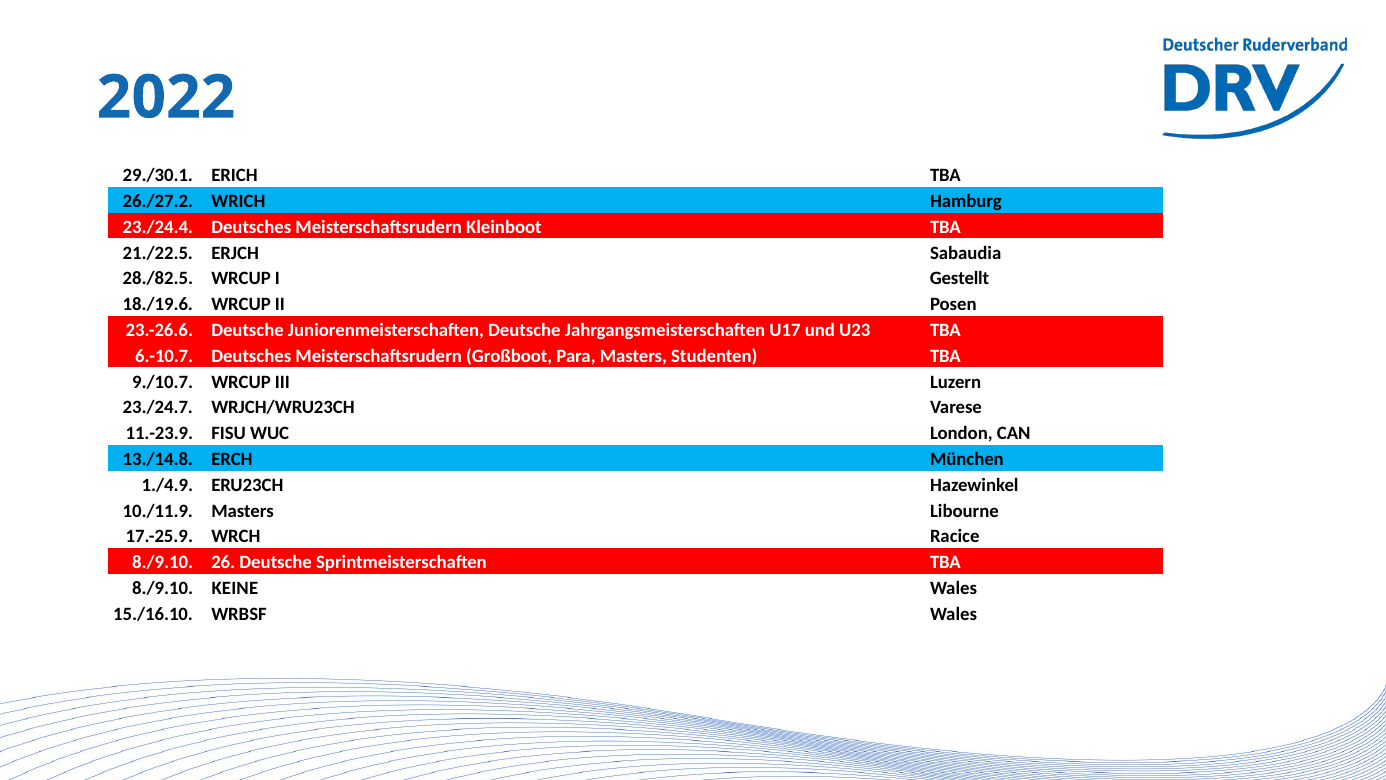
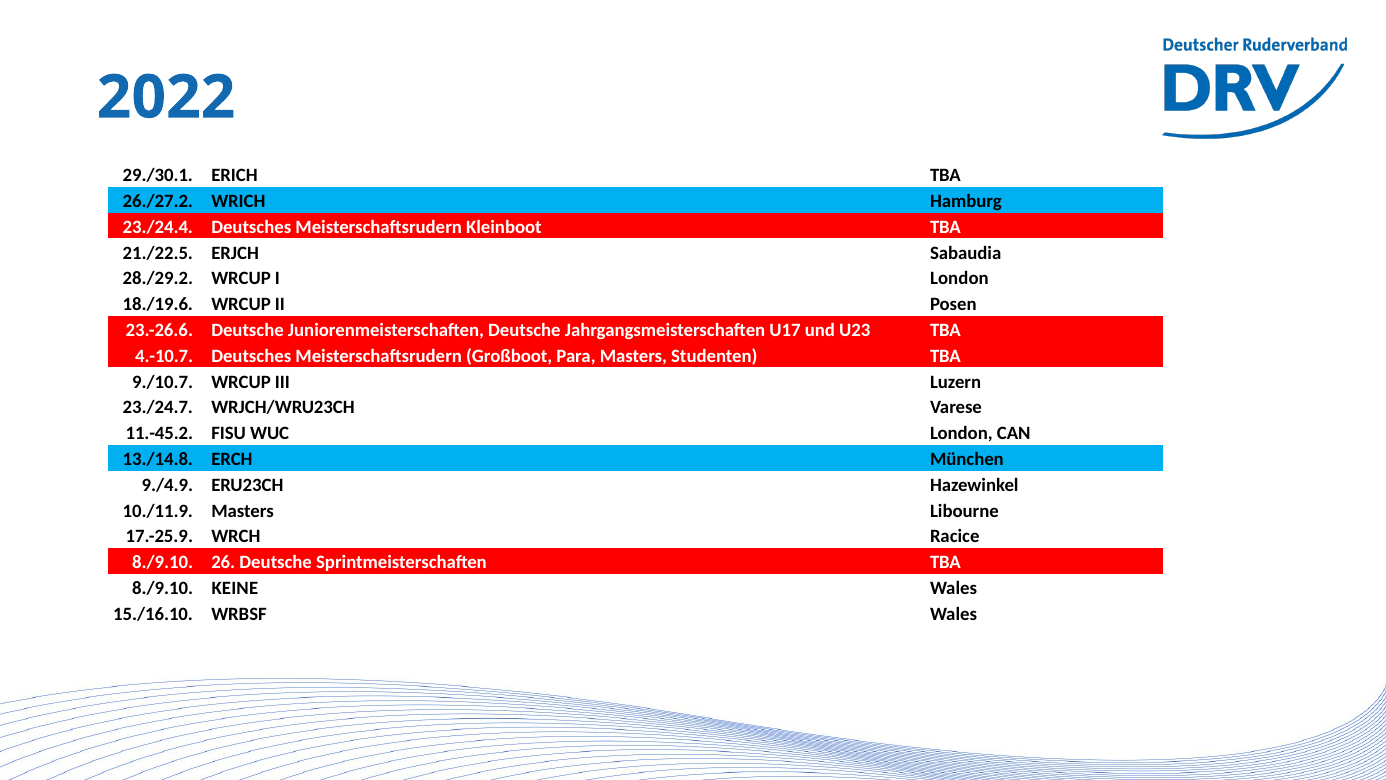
28./82.5: 28./82.5 -> 28./29.2
I Gestellt: Gestellt -> London
6.-10.7: 6.-10.7 -> 4.-10.7
11.-23.9: 11.-23.9 -> 11.-45.2
1./4.9: 1./4.9 -> 9./4.9
